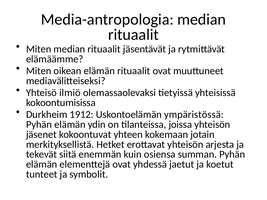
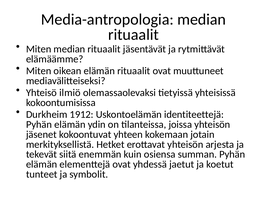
ympäristössä: ympäristössä -> identiteettejä
